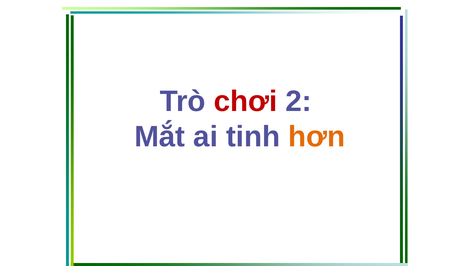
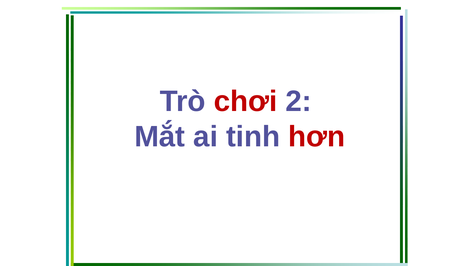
hơn colour: orange -> red
